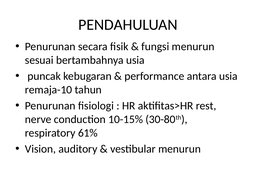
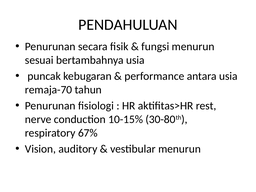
remaja-10: remaja-10 -> remaja-70
61%: 61% -> 67%
